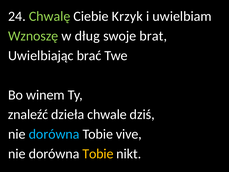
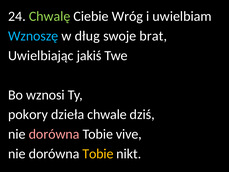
Krzyk: Krzyk -> Wróg
Wznoszę colour: light green -> light blue
brać: brać -> jakiś
winem: winem -> wznosi
znaleźć: znaleźć -> pokory
dorówna at (54, 134) colour: light blue -> pink
